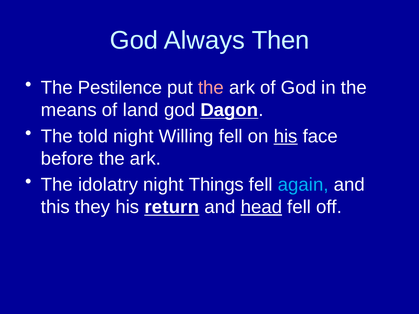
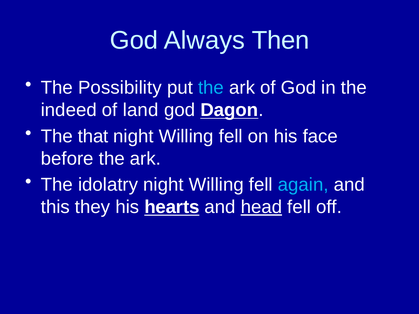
Pestilence: Pestilence -> Possibility
the at (211, 88) colour: pink -> light blue
means: means -> indeed
told: told -> that
his at (286, 136) underline: present -> none
Things at (216, 185): Things -> Willing
return: return -> hearts
